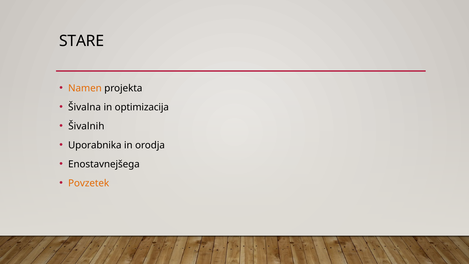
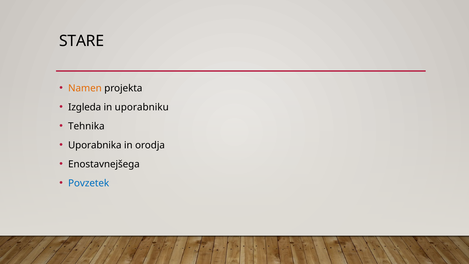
Šivalna: Šivalna -> Izgleda
optimizacija: optimizacija -> uporabniku
Šivalnih: Šivalnih -> Tehnika
Povzetek colour: orange -> blue
